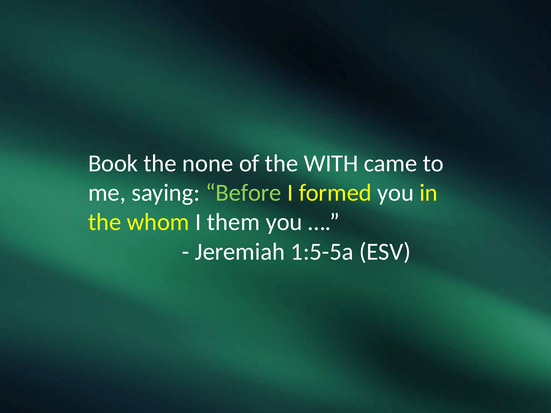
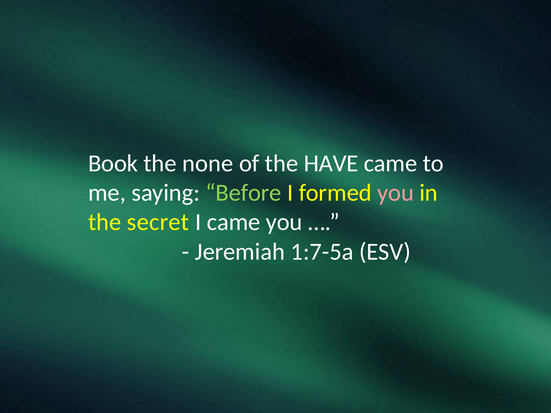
WITH: WITH -> HAVE
you at (396, 193) colour: white -> pink
whom: whom -> secret
I them: them -> came
1:5-5a: 1:5-5a -> 1:7-5a
